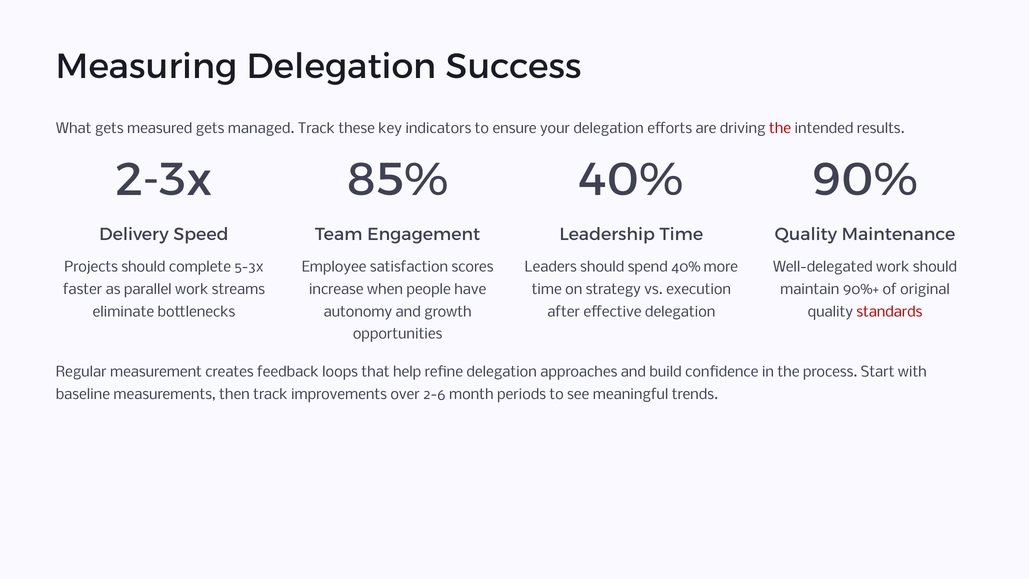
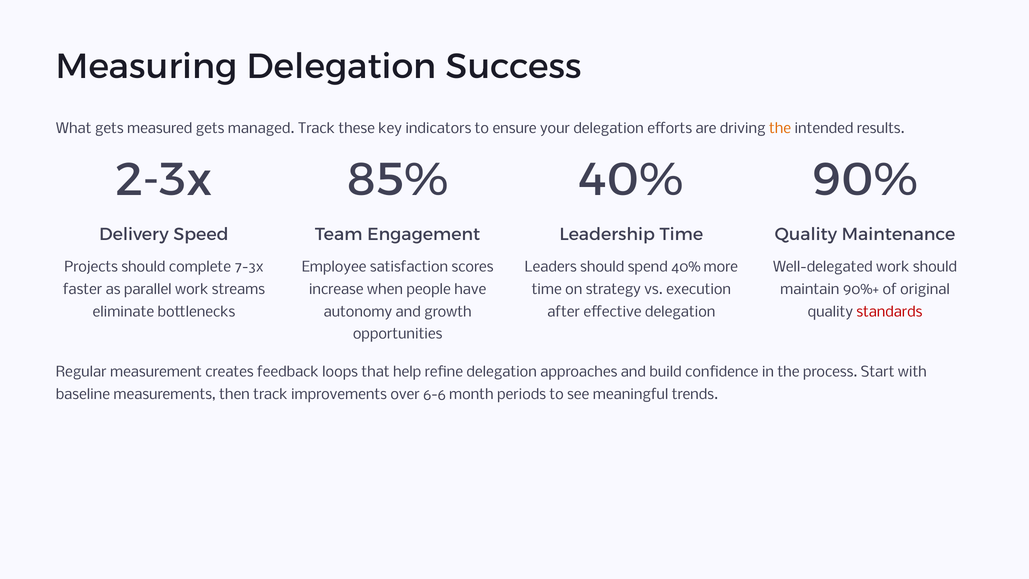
the at (780, 129) colour: red -> orange
5-3x: 5-3x -> 7-3x
2-6: 2-6 -> 6-6
